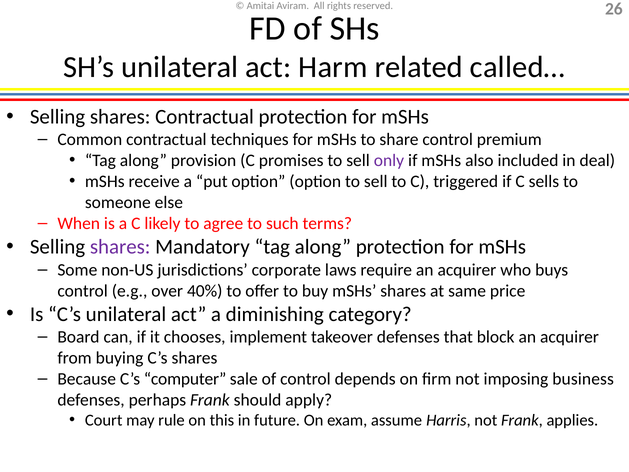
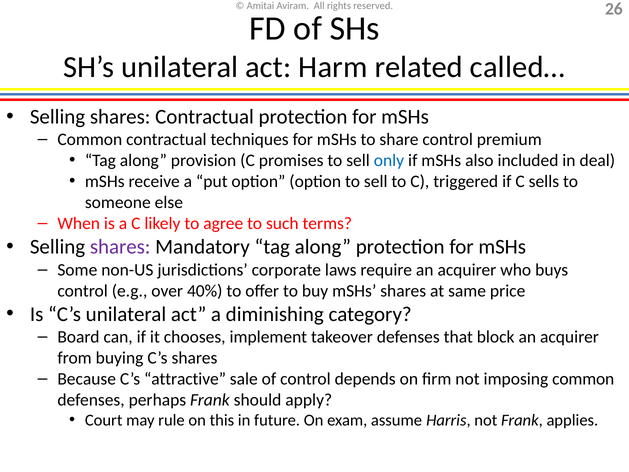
only colour: purple -> blue
computer: computer -> attractive
imposing business: business -> common
